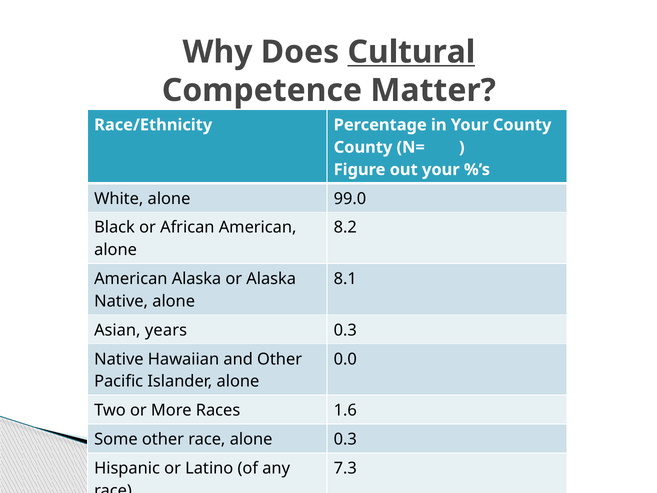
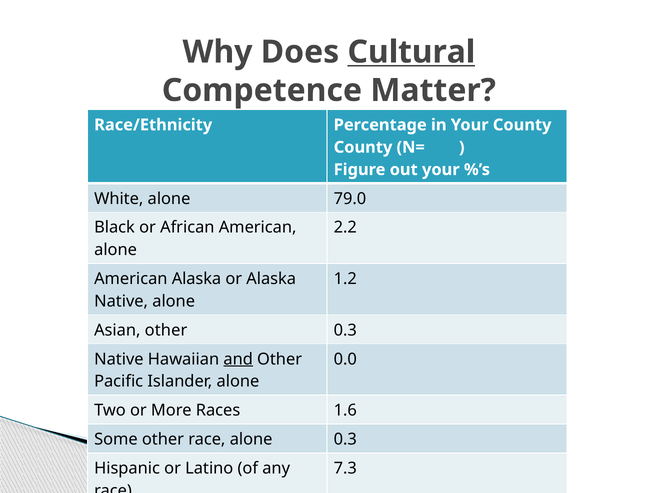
99.0: 99.0 -> 79.0
8.2: 8.2 -> 2.2
8.1: 8.1 -> 1.2
Asian years: years -> other
and underline: none -> present
